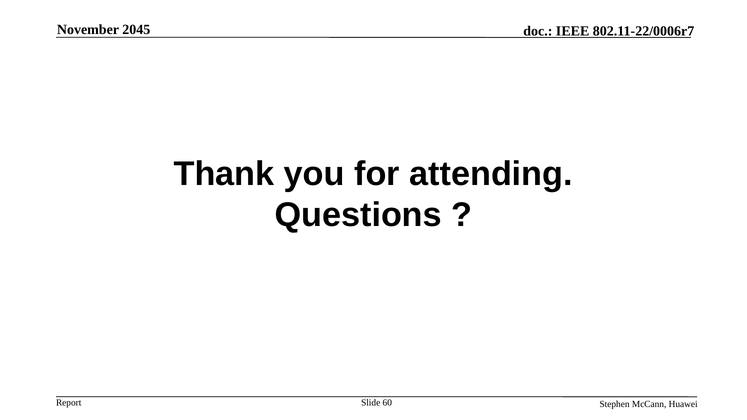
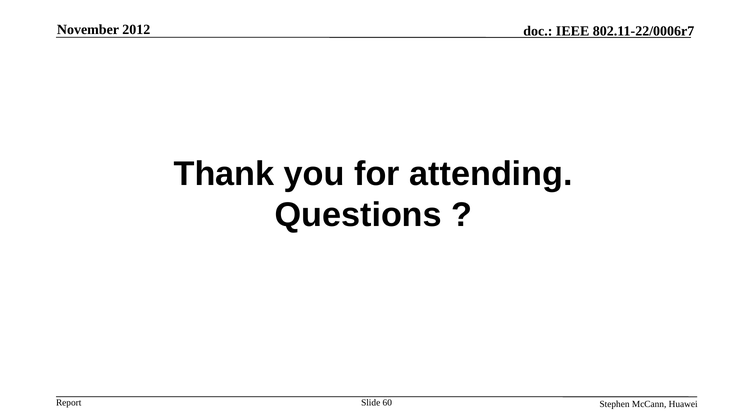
2045: 2045 -> 2012
